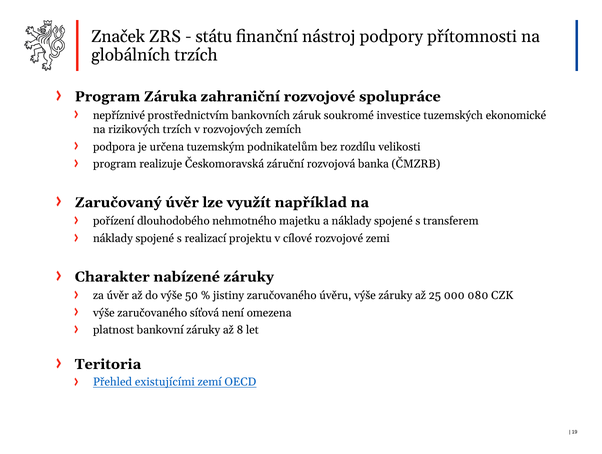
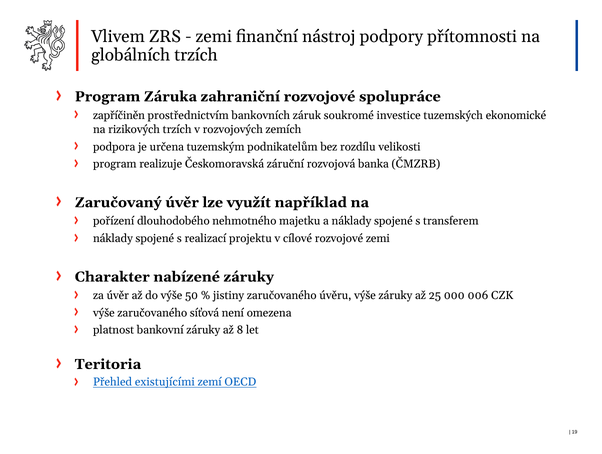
Značek: Značek -> Vlivem
státu at (214, 36): státu -> zemi
nepříznivé: nepříznivé -> zapříčiněn
080: 080 -> 006
